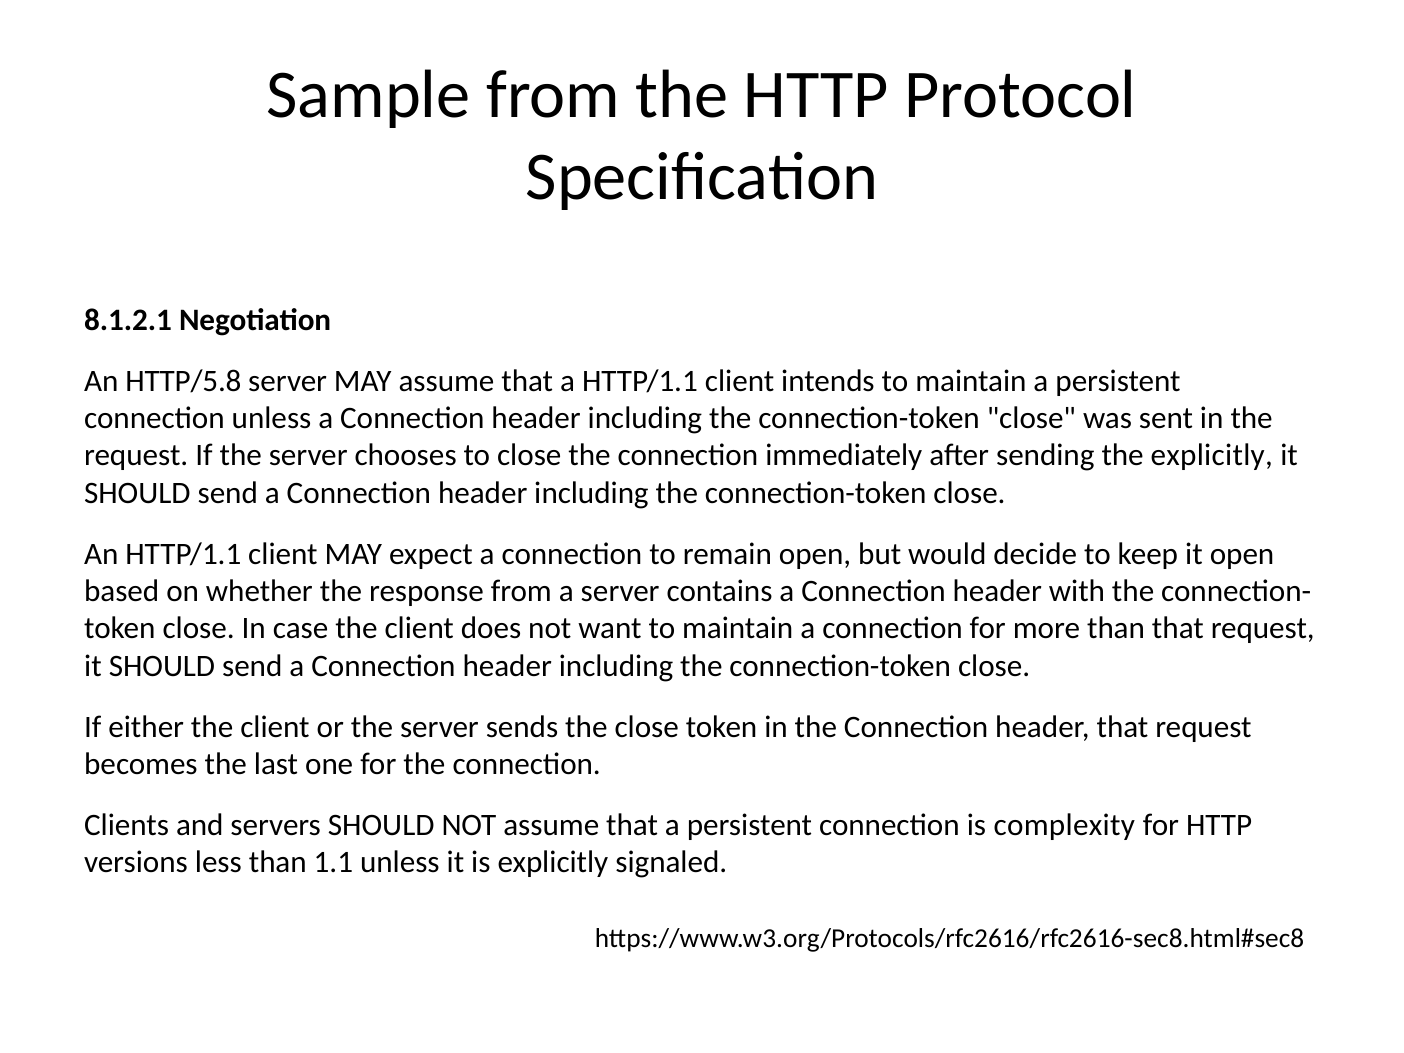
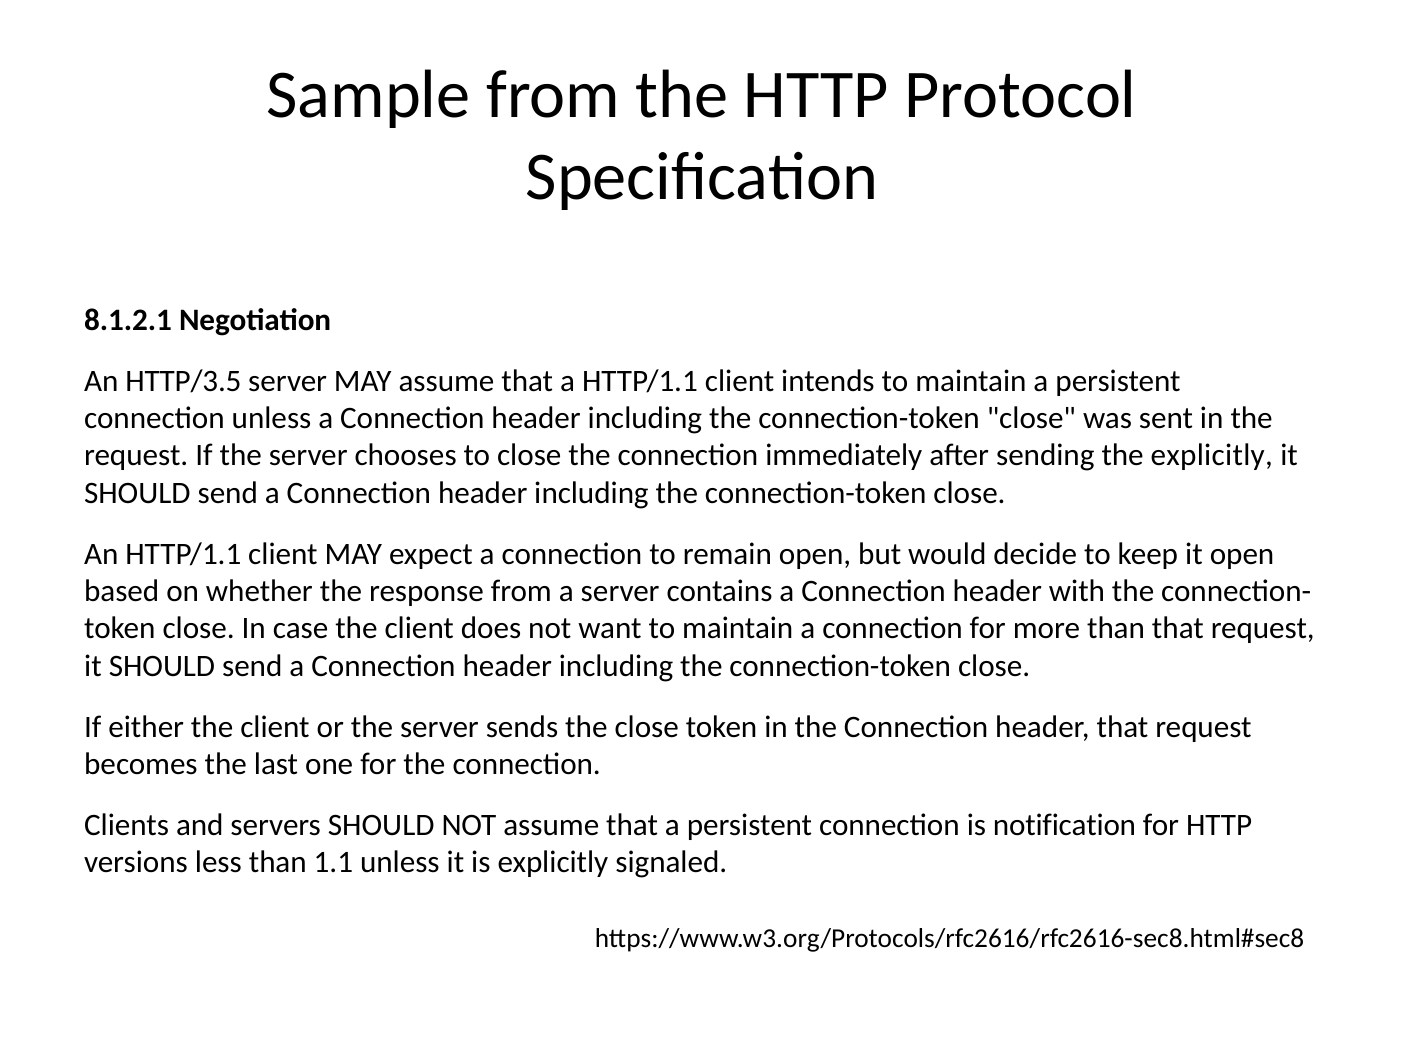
HTTP/5.8: HTTP/5.8 -> HTTP/3.5
complexity: complexity -> notification
